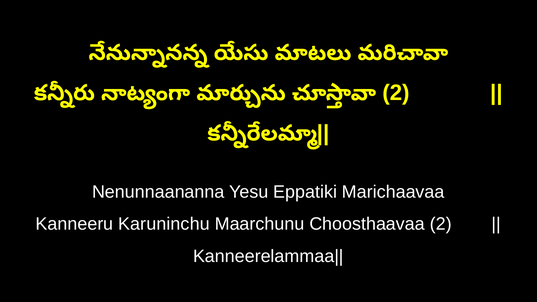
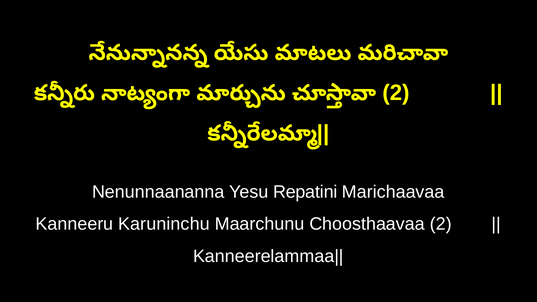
Eppatiki: Eppatiki -> Repatini
